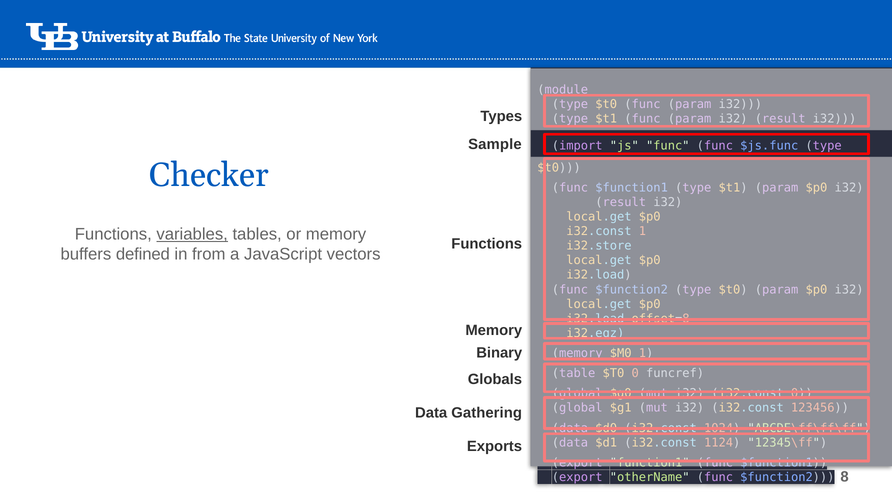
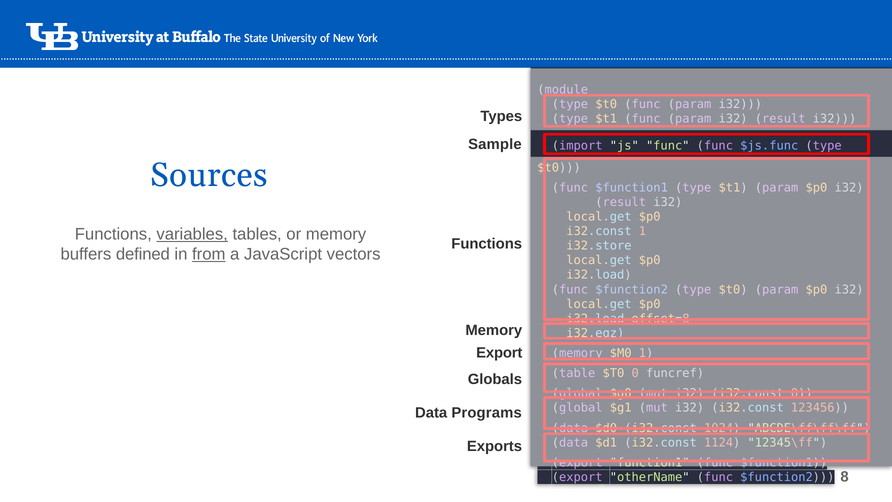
Checker: Checker -> Sources
from underline: none -> present
Binary at (499, 353): Binary -> Export
Gathering: Gathering -> Programs
